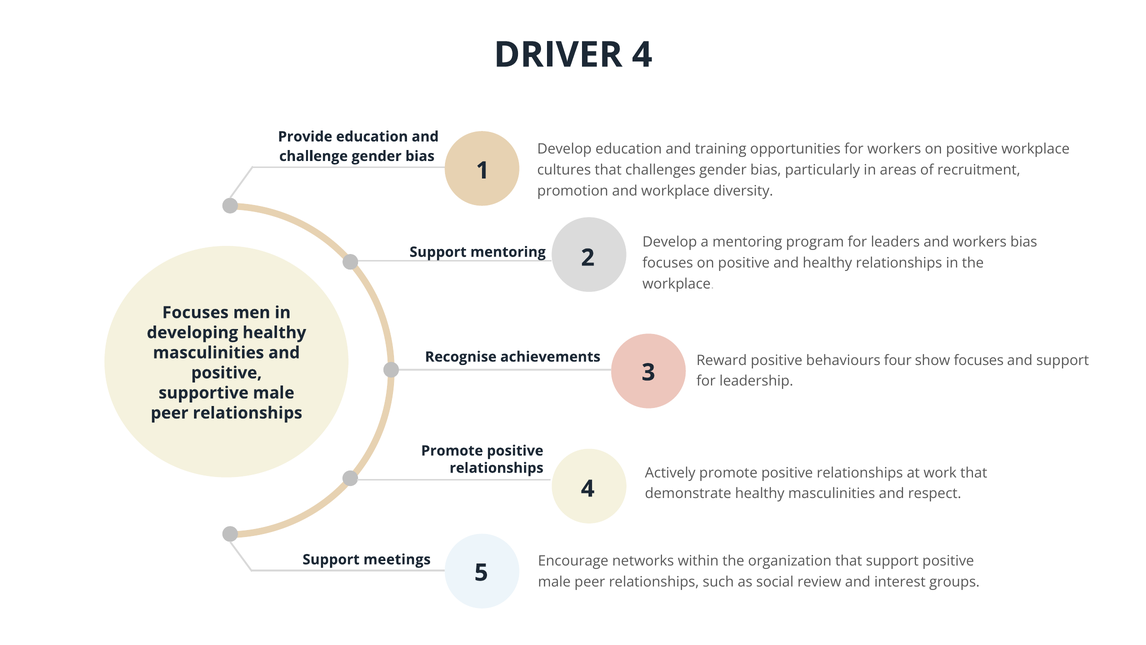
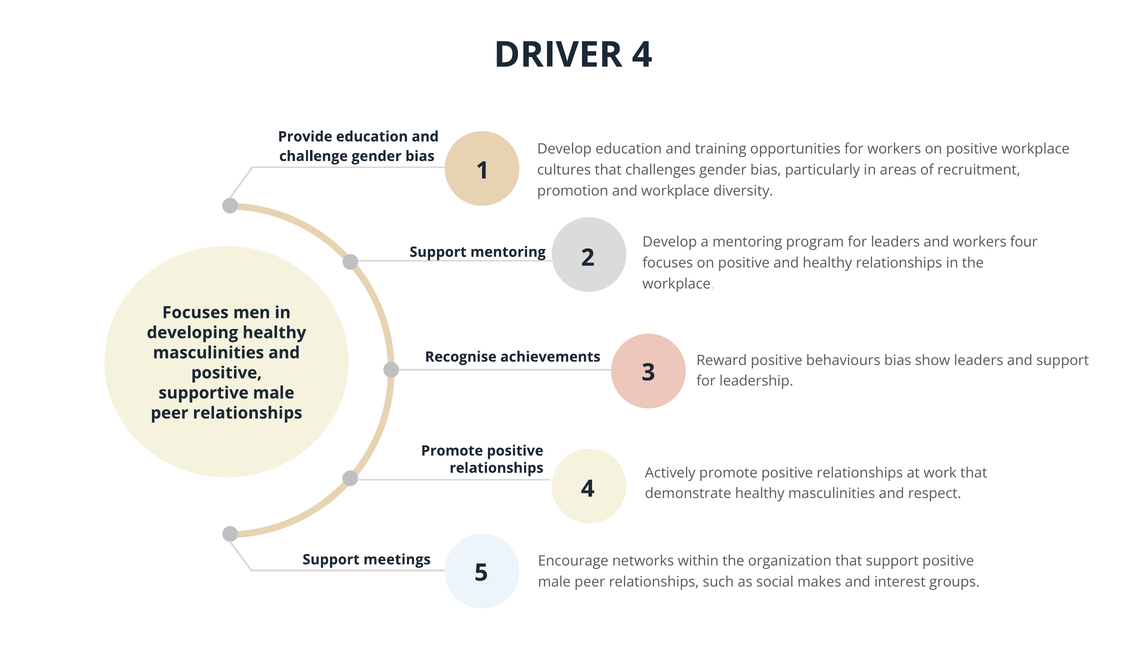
workers bias: bias -> four
behaviours four: four -> bias
show focuses: focuses -> leaders
review: review -> makes
